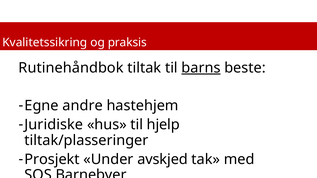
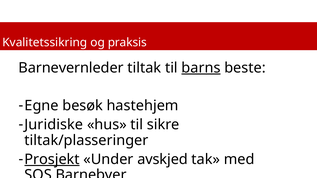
Rutinehåndbok: Rutinehåndbok -> Barnevernleder
andre: andre -> besøk
hjelp: hjelp -> sikre
Prosjekt underline: none -> present
